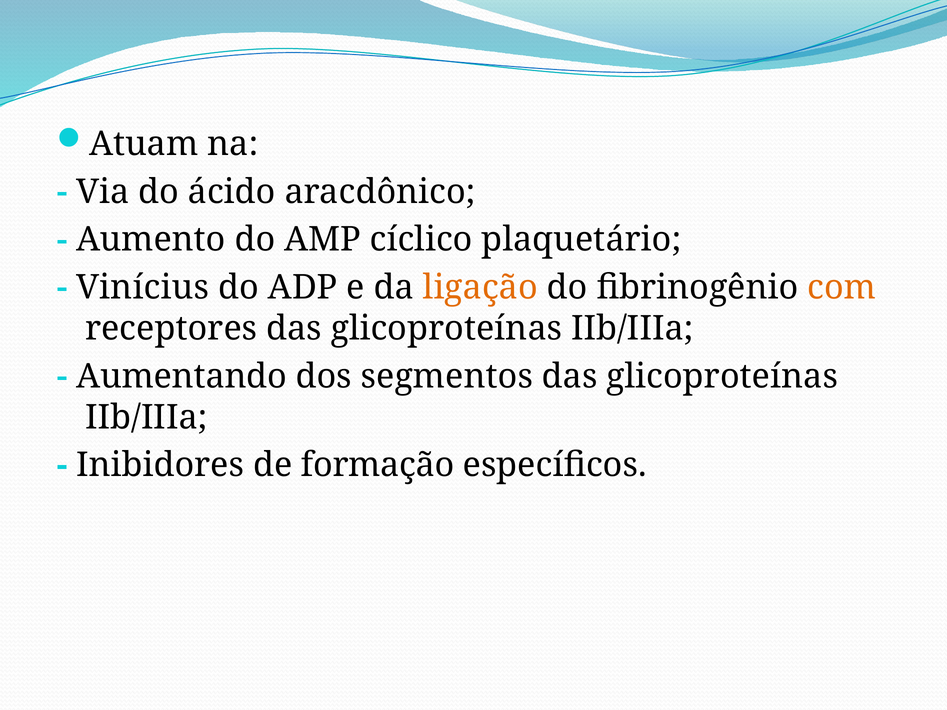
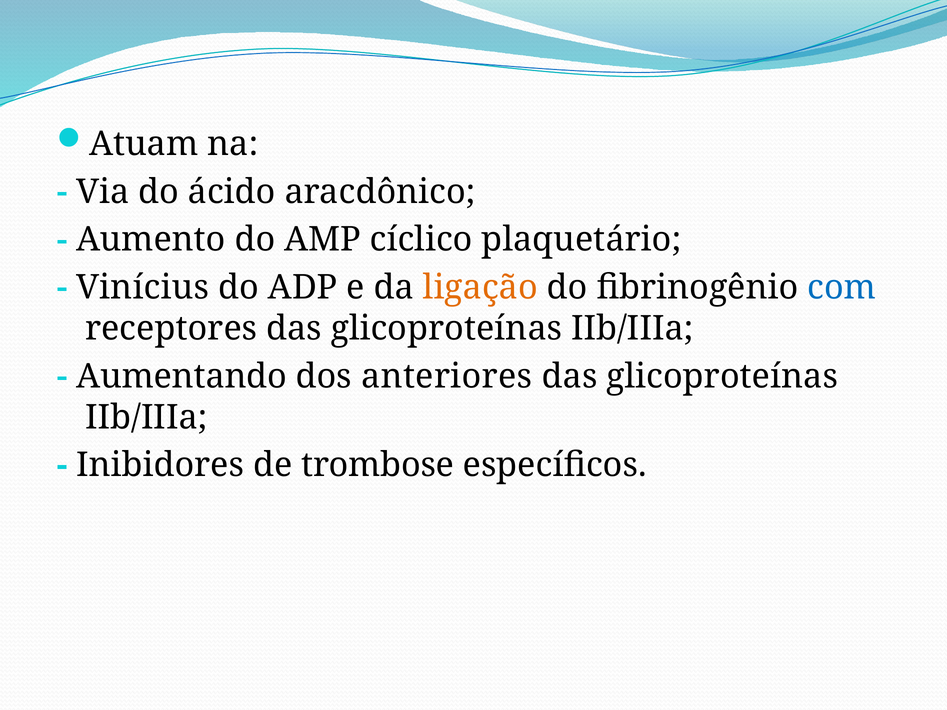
com colour: orange -> blue
segmentos: segmentos -> anteriores
formação: formação -> trombose
